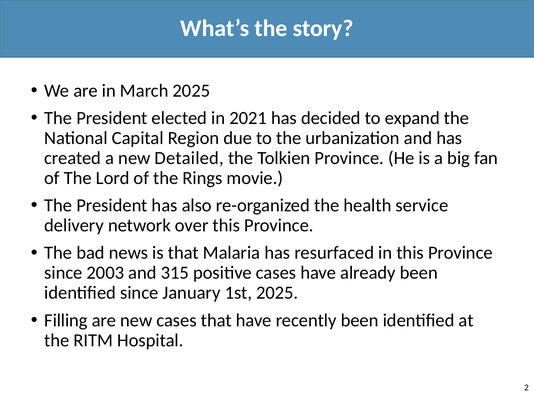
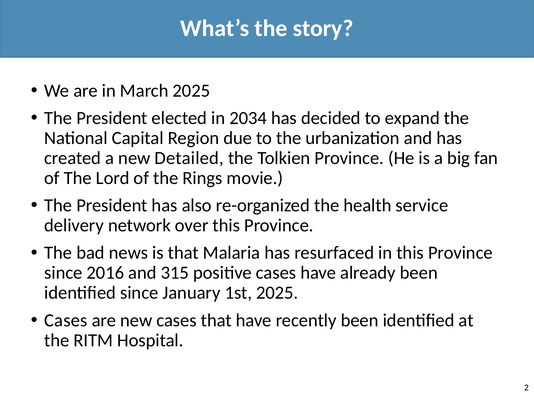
2021: 2021 -> 2034
2003: 2003 -> 2016
Filling at (66, 321): Filling -> Cases
